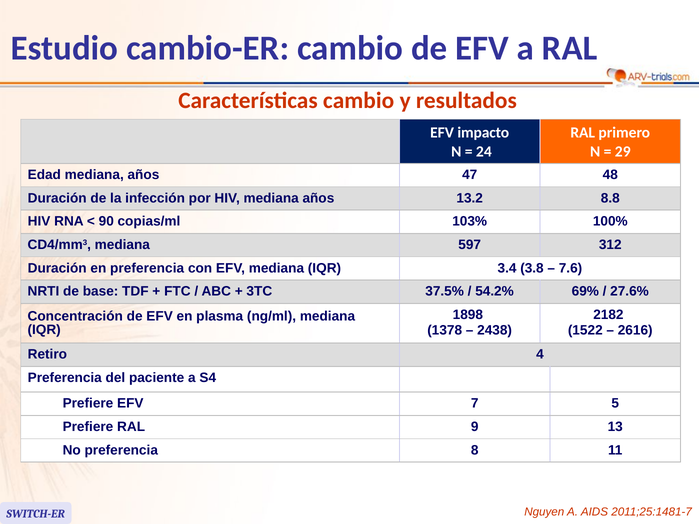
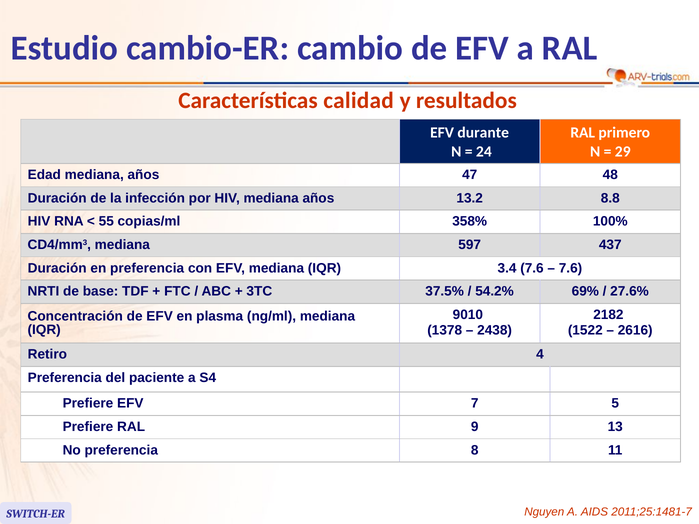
Características cambio: cambio -> calidad
impacto: impacto -> durante
90: 90 -> 55
103%: 103% -> 358%
312: 312 -> 437
3.4 3.8: 3.8 -> 7.6
1898: 1898 -> 9010
